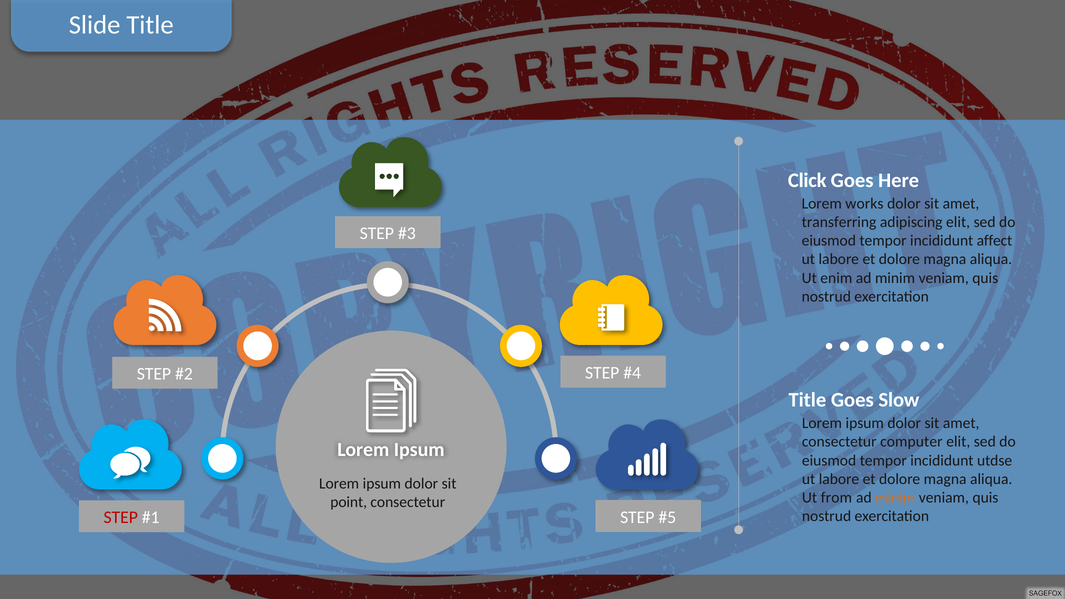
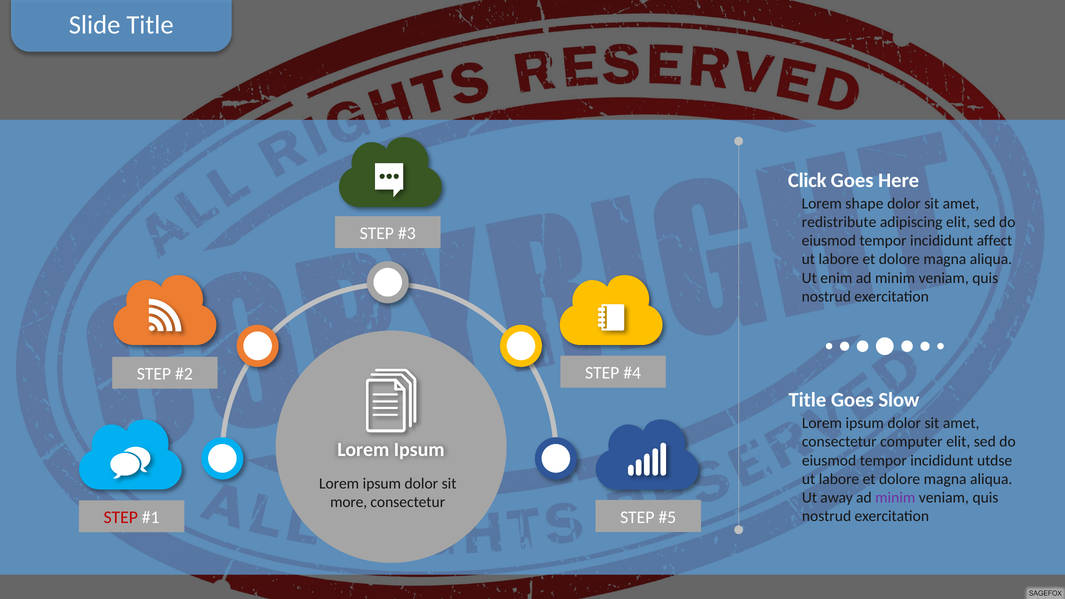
works: works -> shape
transferring: transferring -> redistribute
from: from -> away
minim at (895, 498) colour: orange -> purple
point: point -> more
